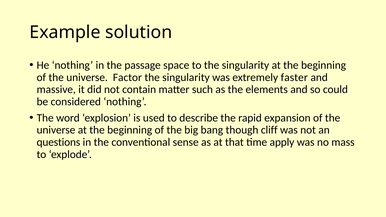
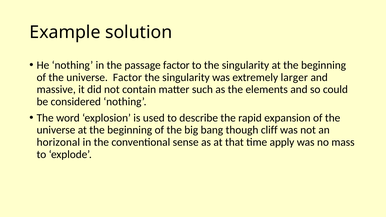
passage space: space -> factor
faster: faster -> larger
questions: questions -> horizonal
